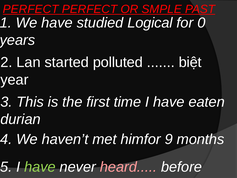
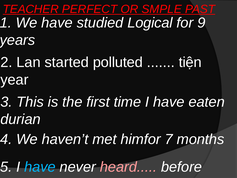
PERFECT at (31, 9): PERFECT -> TEACHER
0: 0 -> 9
biệt: biệt -> tiện
9: 9 -> 7
have at (40, 167) colour: light green -> light blue
